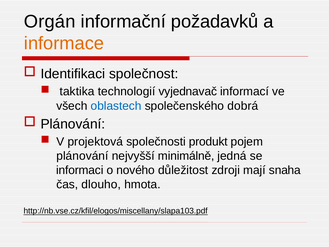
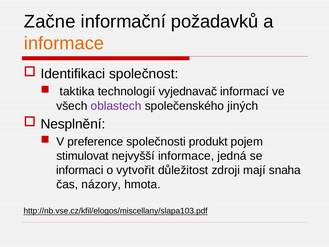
Orgán: Orgán -> Začne
oblastech colour: blue -> purple
dobrá: dobrá -> jiných
Plánování at (73, 124): Plánování -> Nesplnění
projektová: projektová -> preference
plánování at (82, 156): plánování -> stimulovat
nejvyšší minimálně: minimálně -> informace
nového: nového -> vytvořit
dlouho: dlouho -> názory
